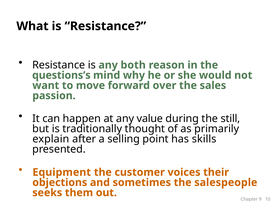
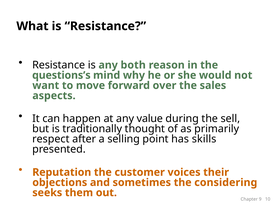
passion: passion -> aspects
still: still -> sell
explain: explain -> respect
Equipment: Equipment -> Reputation
salespeople: salespeople -> considering
